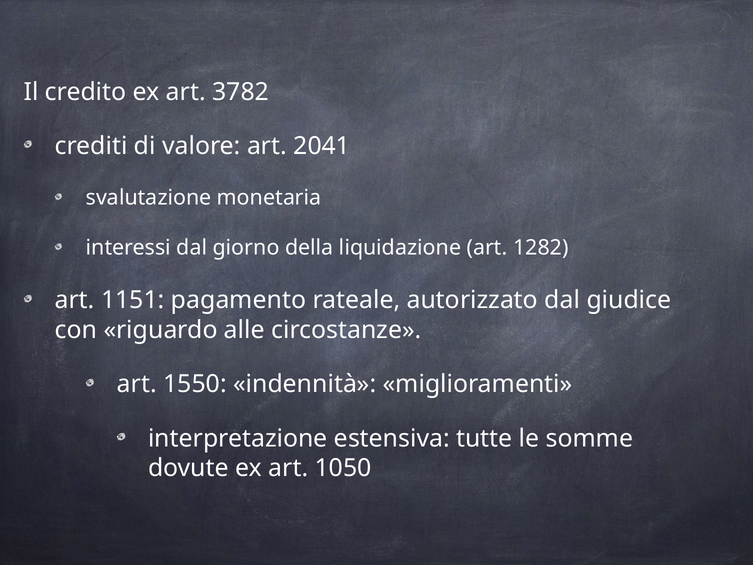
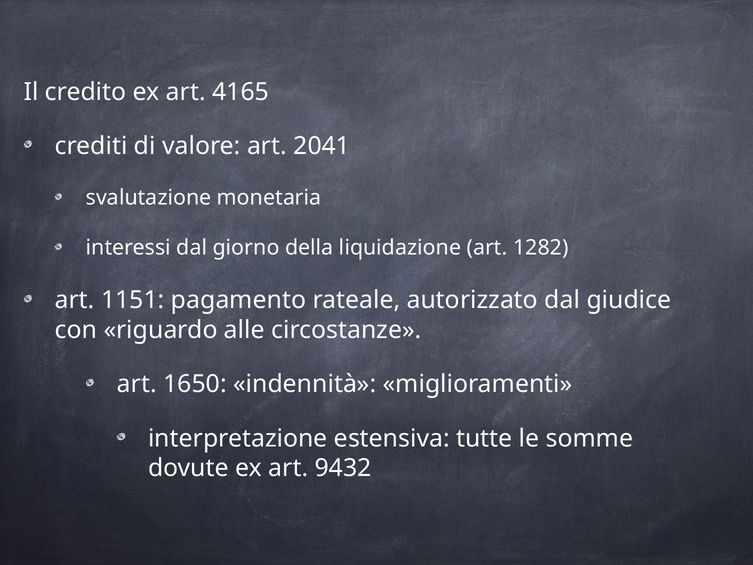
3782: 3782 -> 4165
1550: 1550 -> 1650
1050: 1050 -> 9432
